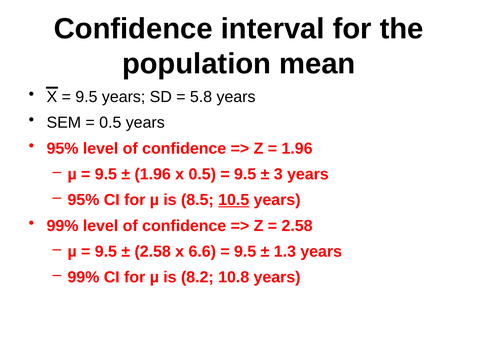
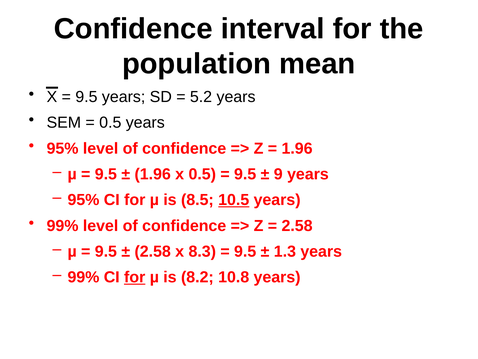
5.8: 5.8 -> 5.2
3: 3 -> 9
6.6: 6.6 -> 8.3
for at (135, 277) underline: none -> present
